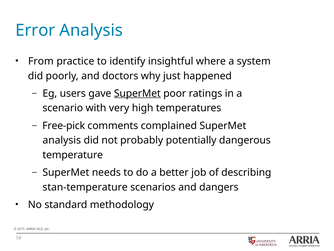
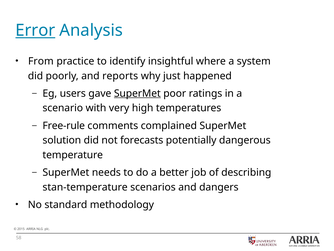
Error underline: none -> present
doctors: doctors -> reports
Free-pick: Free-pick -> Free-rule
analysis at (62, 140): analysis -> solution
probably: probably -> forecasts
